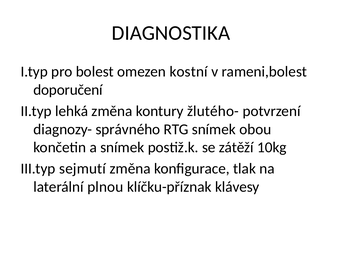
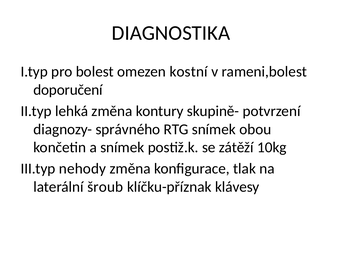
žlutého-: žlutého- -> skupině-
sejmutí: sejmutí -> nehody
plnou: plnou -> šroub
